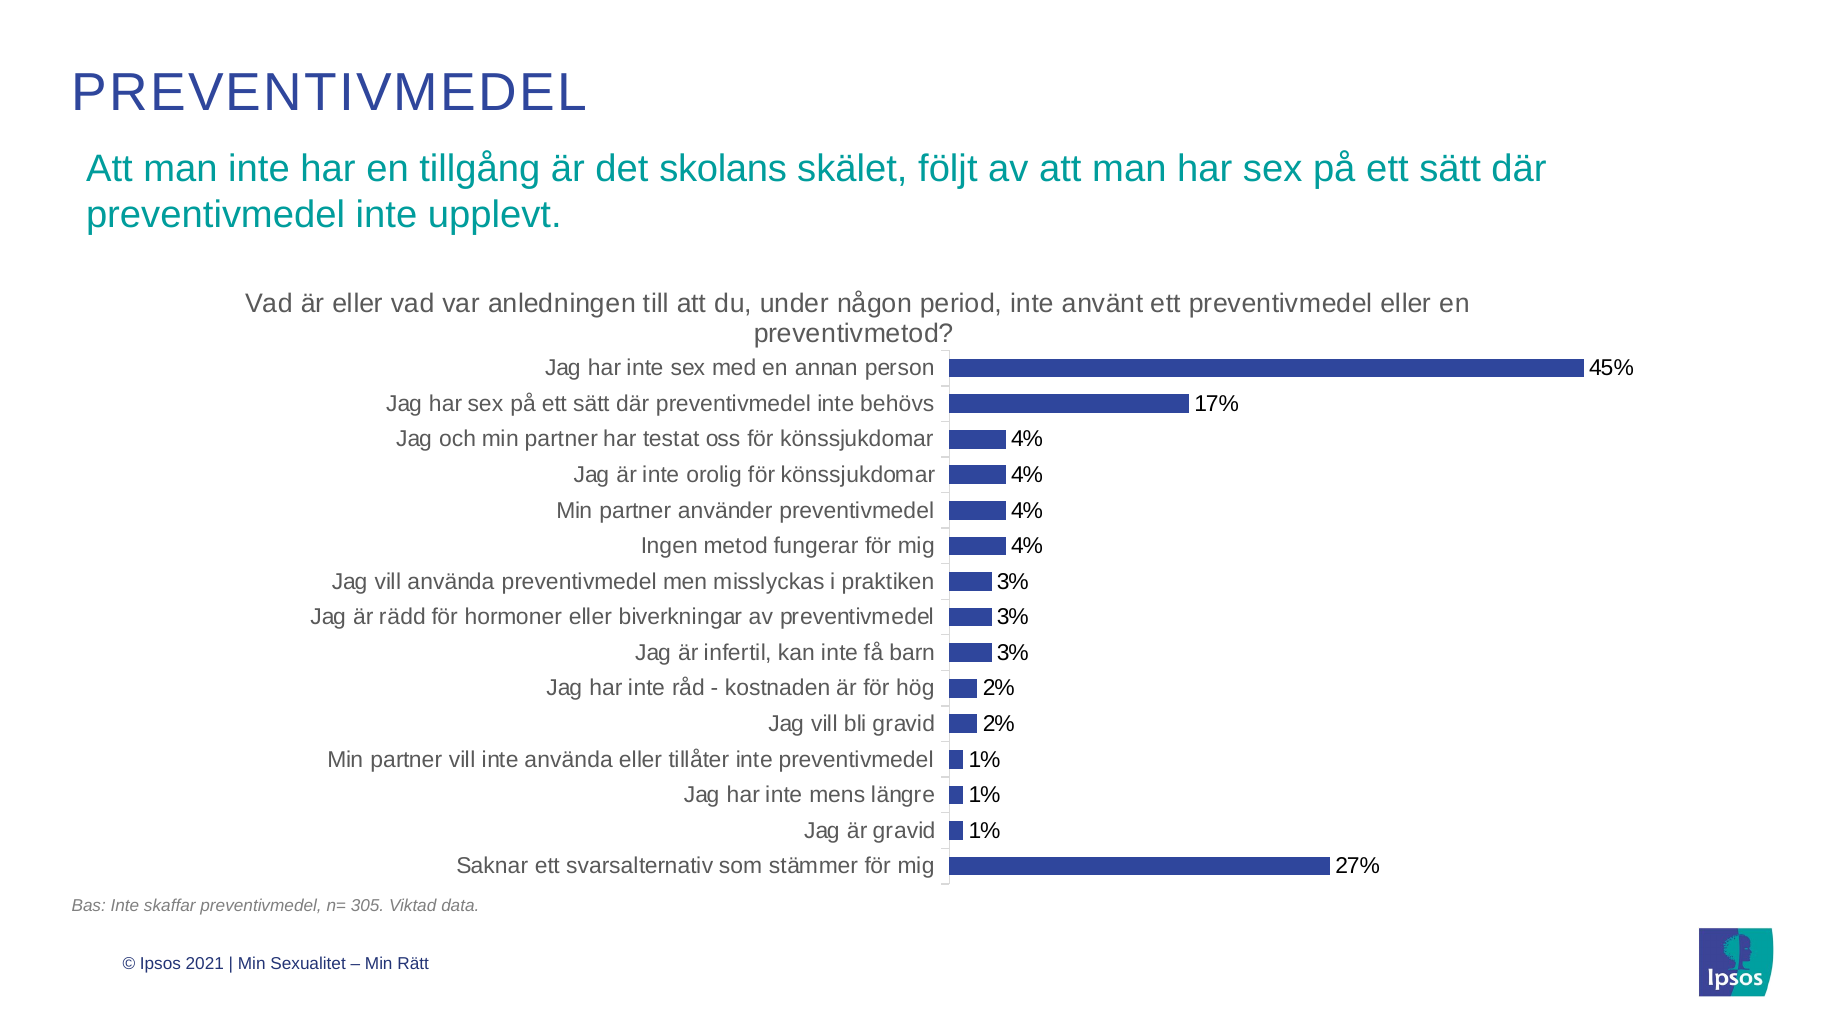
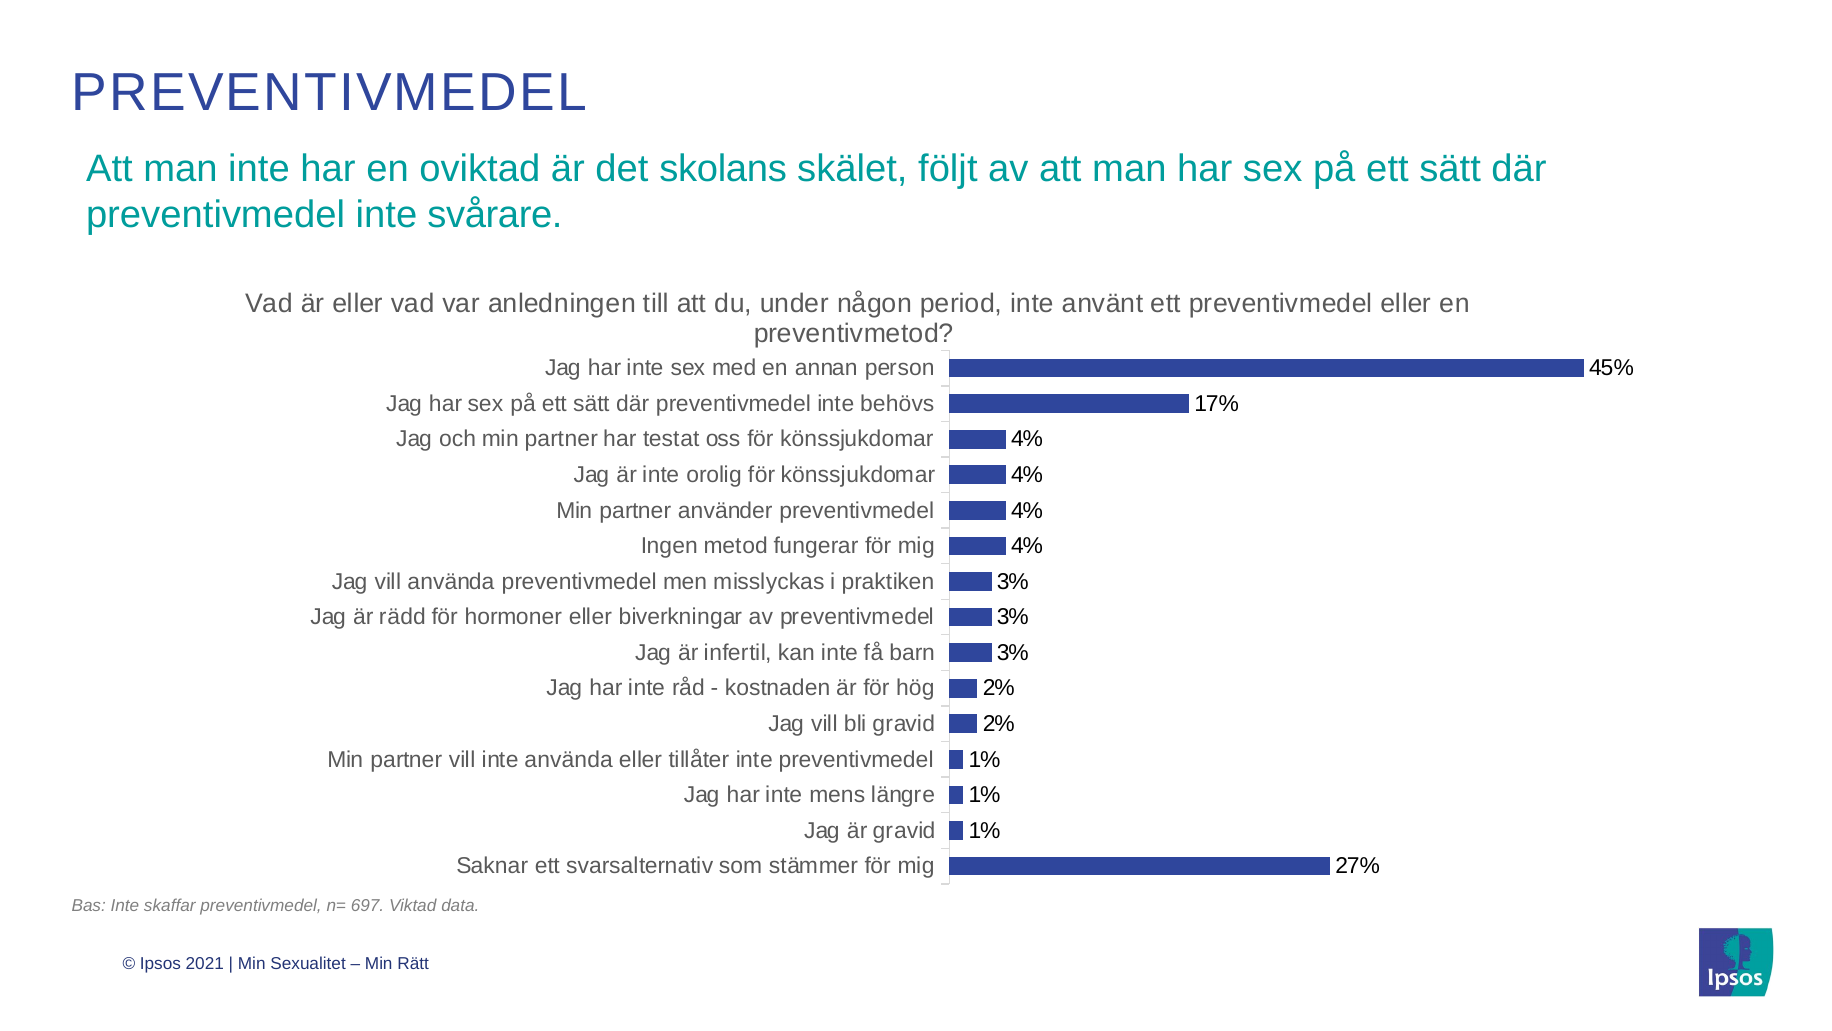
tillgång: tillgång -> oviktad
upplevt: upplevt -> svårare
305: 305 -> 697
